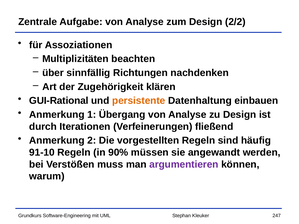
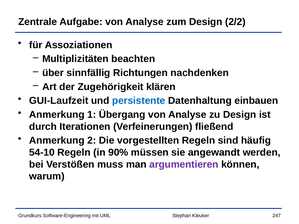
GUI-Rational: GUI-Rational -> GUI-Laufzeit
persistente colour: orange -> blue
91-10: 91-10 -> 54-10
